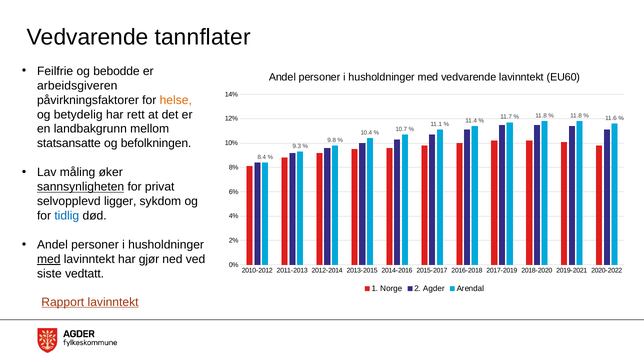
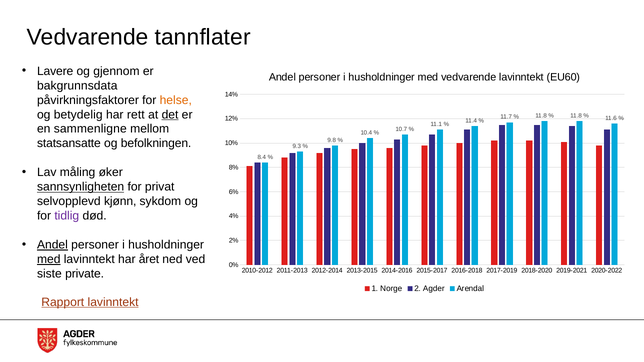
Feilfrie: Feilfrie -> Lavere
bebodde: bebodde -> gjennom
arbeidsgiveren: arbeidsgiveren -> bakgrunnsdata
det underline: none -> present
landbakgrunn: landbakgrunn -> sammenligne
ligger: ligger -> kjønn
tidlig colour: blue -> purple
Andel at (52, 245) underline: none -> present
gjør: gjør -> året
vedtatt: vedtatt -> private
